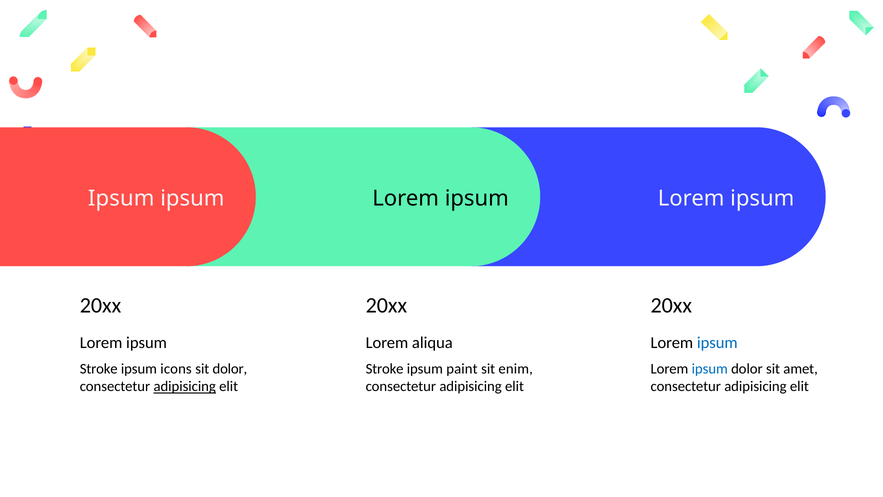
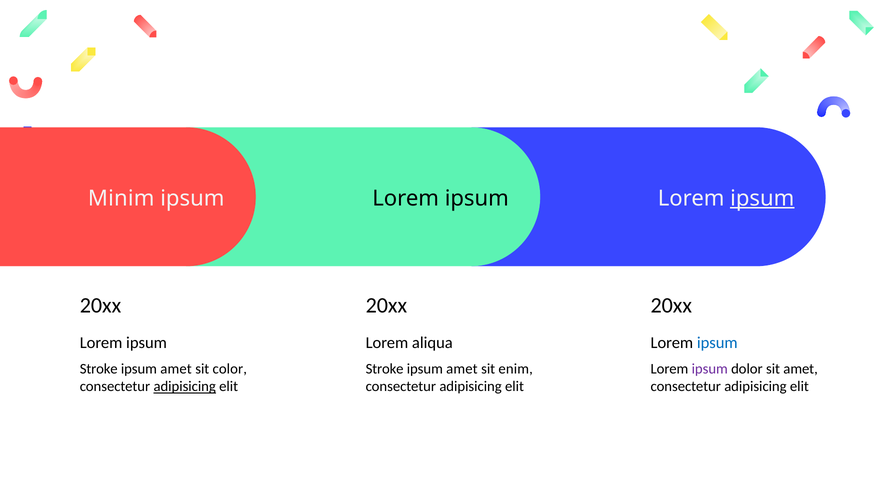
Ipsum at (121, 198): Ipsum -> Minim
ipsum at (762, 198) underline: none -> present
icons at (176, 369): icons -> amet
sit dolor: dolor -> color
paint at (462, 369): paint -> amet
ipsum at (710, 369) colour: blue -> purple
